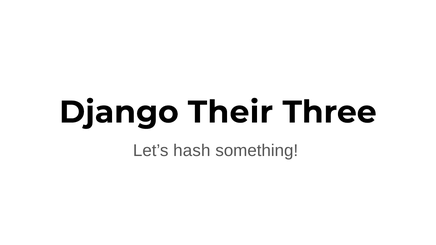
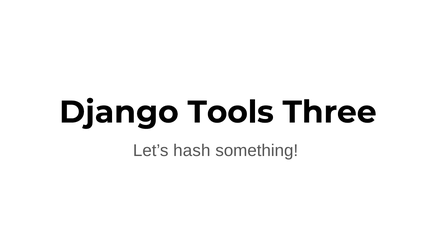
Their: Their -> Tools
